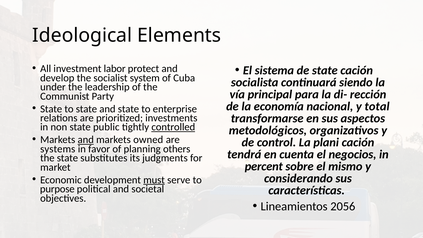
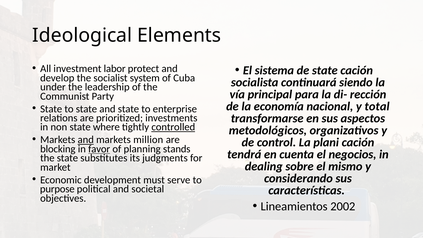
public: public -> where
owned: owned -> million
systems: systems -> blocking
favor underline: none -> present
others: others -> stands
percent: percent -> dealing
must underline: present -> none
2056: 2056 -> 2002
